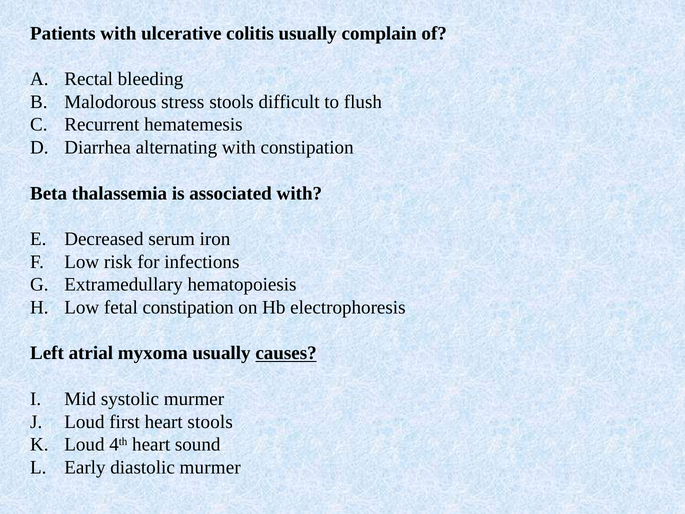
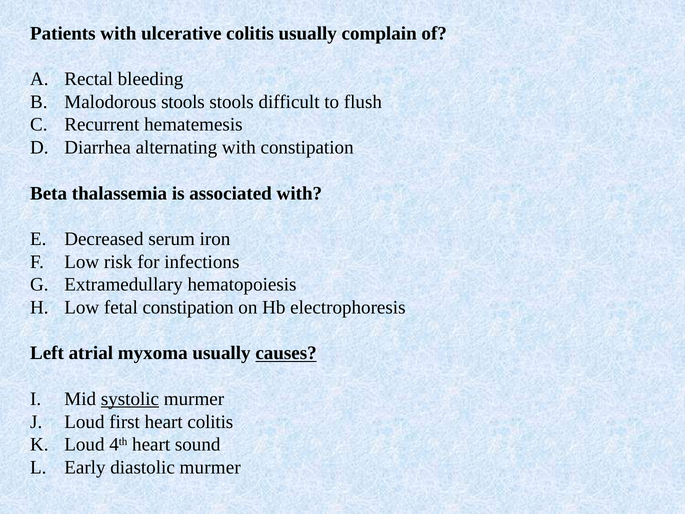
Malodorous stress: stress -> stools
systolic underline: none -> present
heart stools: stools -> colitis
